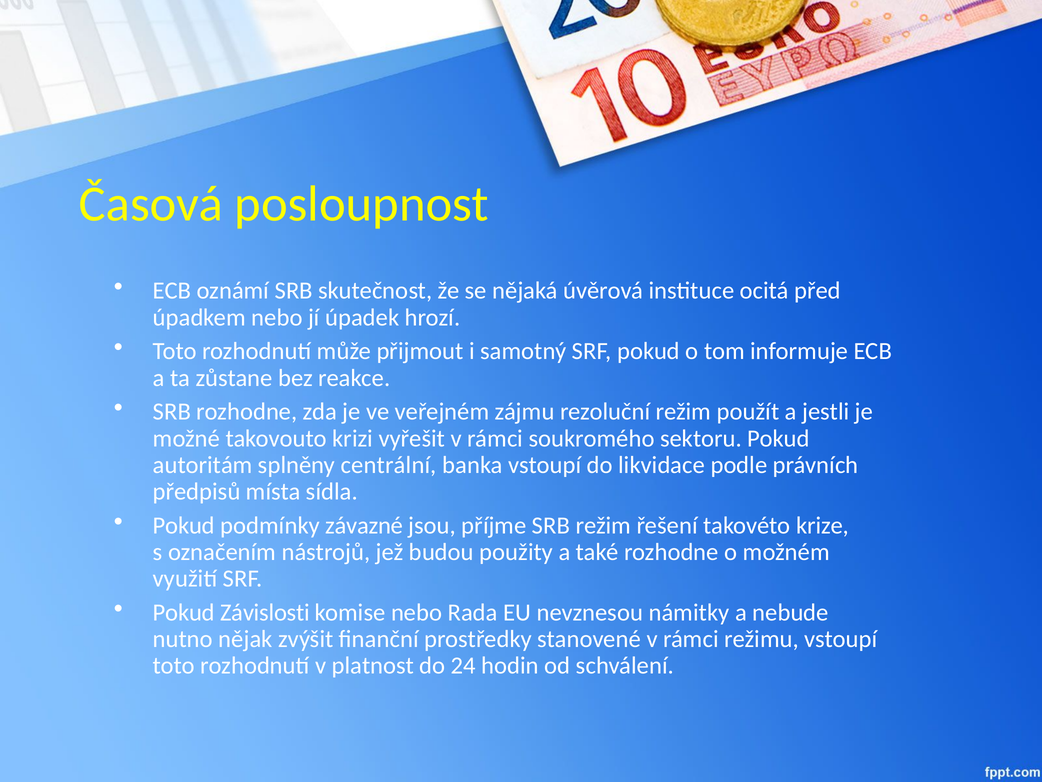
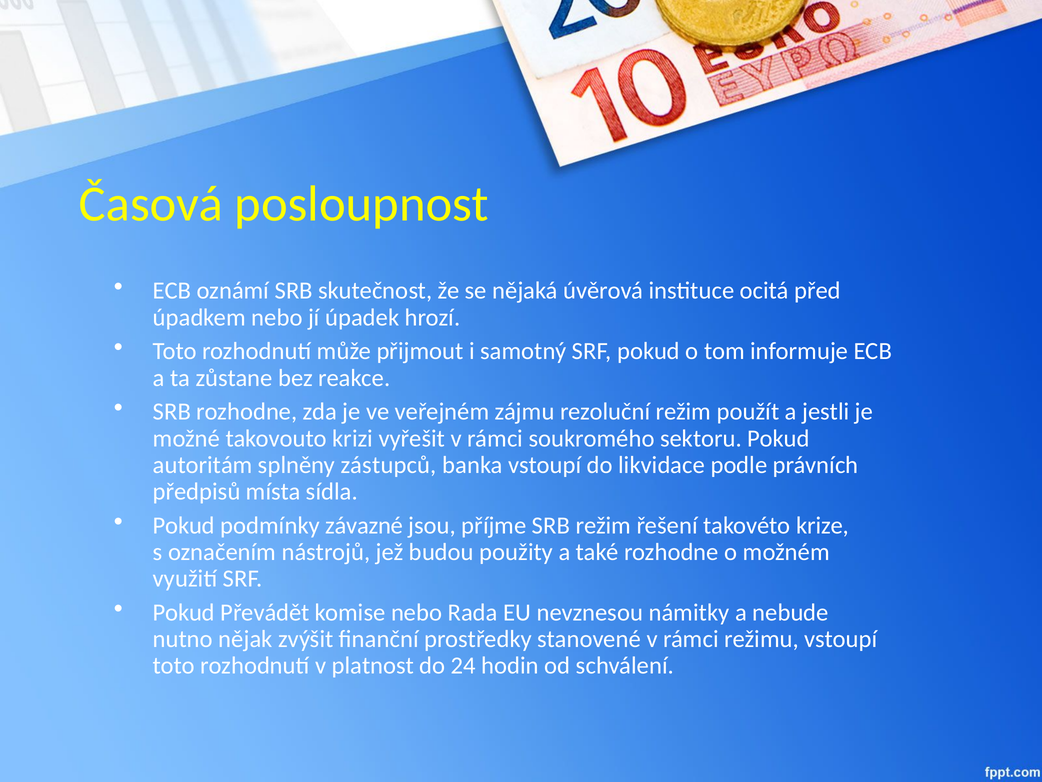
centrální: centrální -> zástupců
Závislosti: Závislosti -> Převádět
